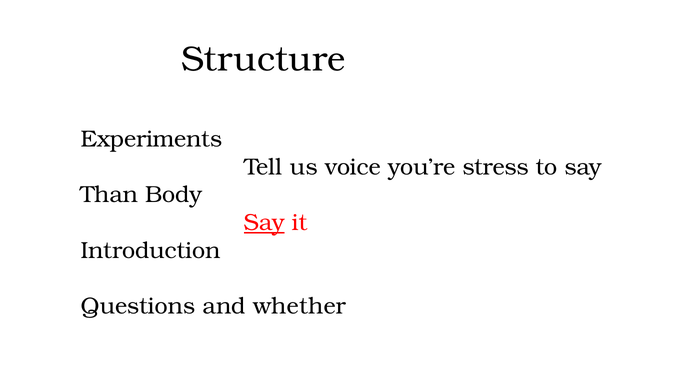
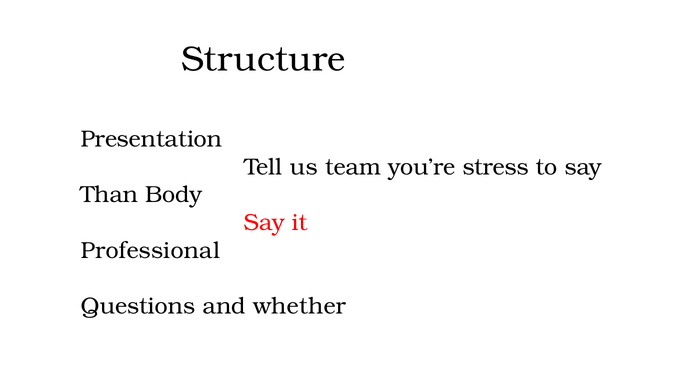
Experiments: Experiments -> Presentation
voice: voice -> team
Say at (264, 223) underline: present -> none
Introduction: Introduction -> Professional
